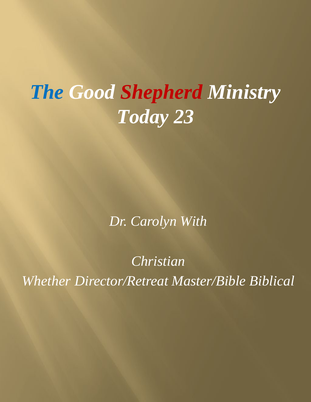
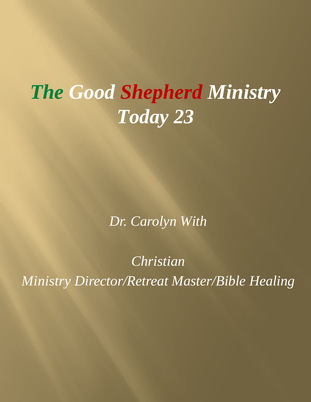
The colour: blue -> green
Whether at (46, 281): Whether -> Ministry
Biblical: Biblical -> Healing
